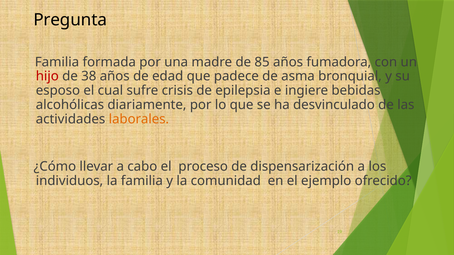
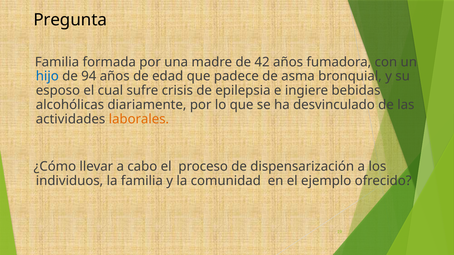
85: 85 -> 42
hijo colour: red -> blue
38: 38 -> 94
